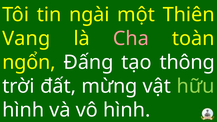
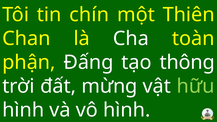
ngài: ngài -> chín
Vang: Vang -> Chan
Cha colour: pink -> white
ngổn: ngổn -> phận
